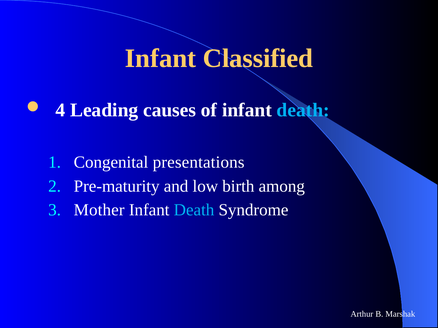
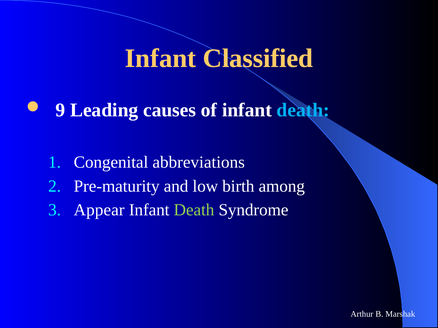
4: 4 -> 9
presentations: presentations -> abbreviations
Mother: Mother -> Appear
Death at (194, 210) colour: light blue -> light green
